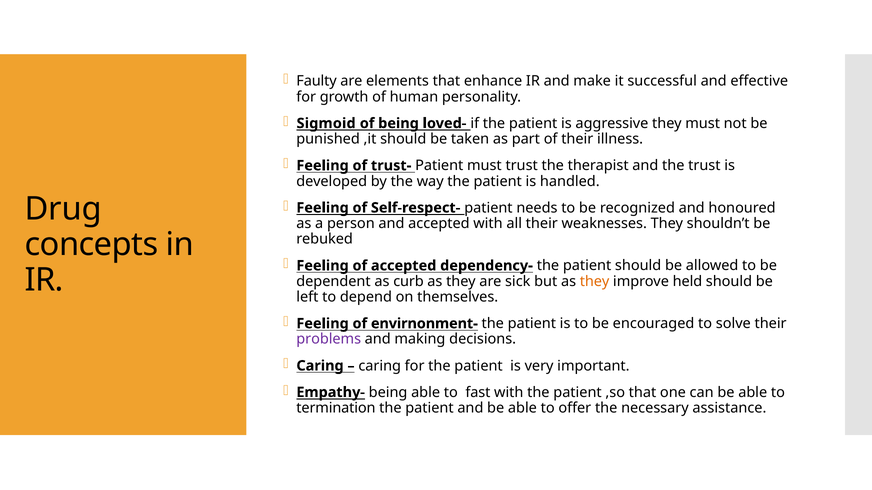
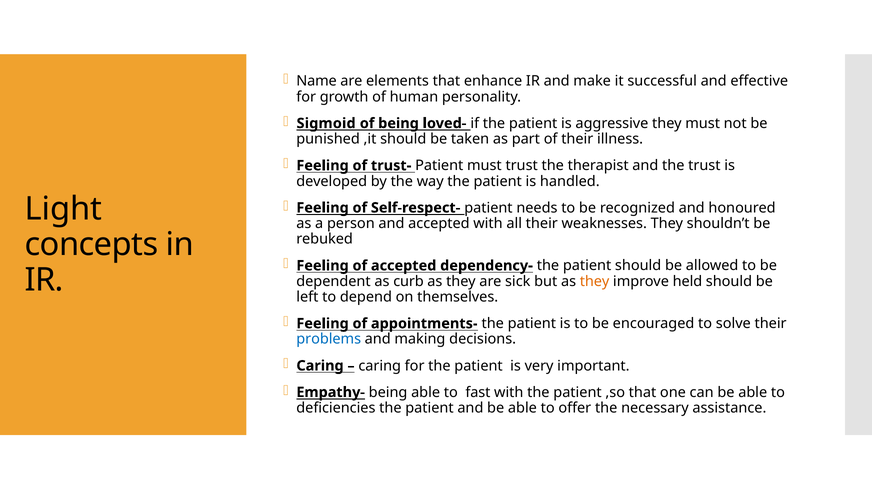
Faulty: Faulty -> Name
Drug: Drug -> Light
envirnonment-: envirnonment- -> appointments-
problems colour: purple -> blue
termination: termination -> deficiencies
